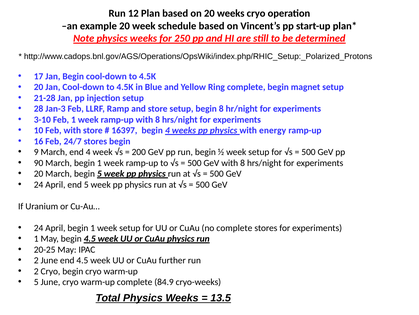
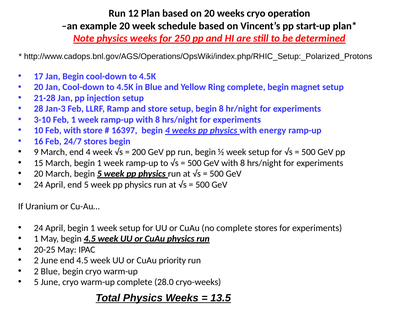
90: 90 -> 15
further: further -> priority
2 Cryo: Cryo -> Blue
84.9: 84.9 -> 28.0
